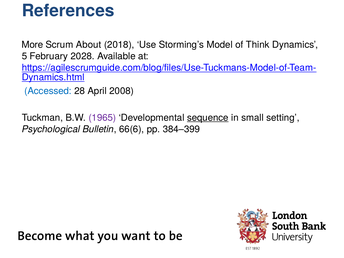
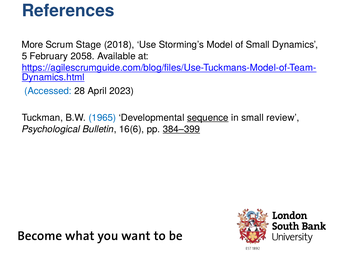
About: About -> Stage
of Think: Think -> Small
2028: 2028 -> 2058
2008: 2008 -> 2023
1965 colour: purple -> blue
setting: setting -> review
66(6: 66(6 -> 16(6
384–399 underline: none -> present
